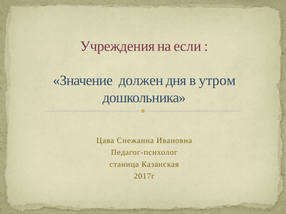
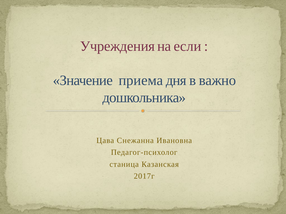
должен: должен -> приема
утром: утром -> важно
